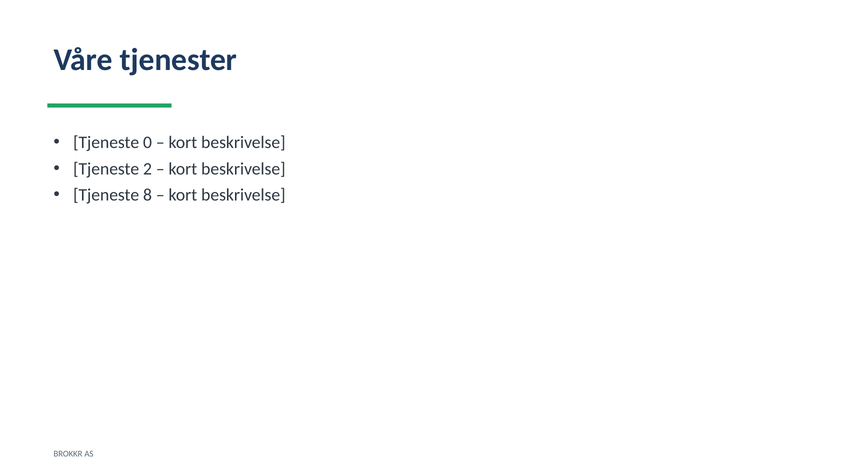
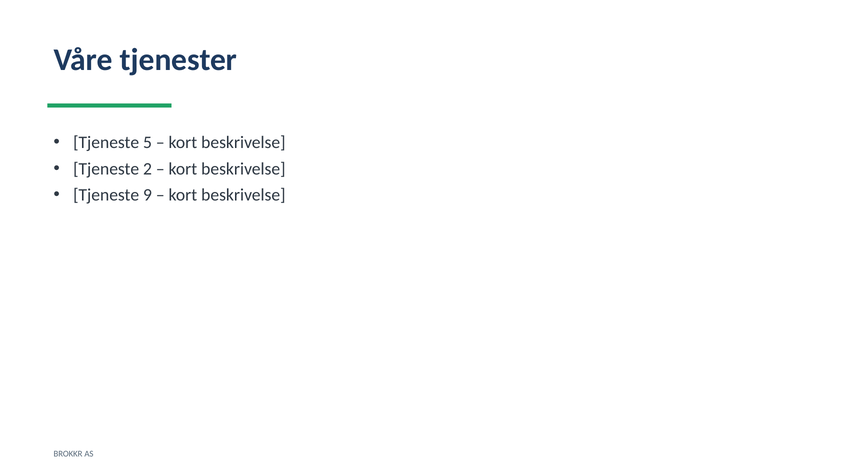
0: 0 -> 5
8: 8 -> 9
